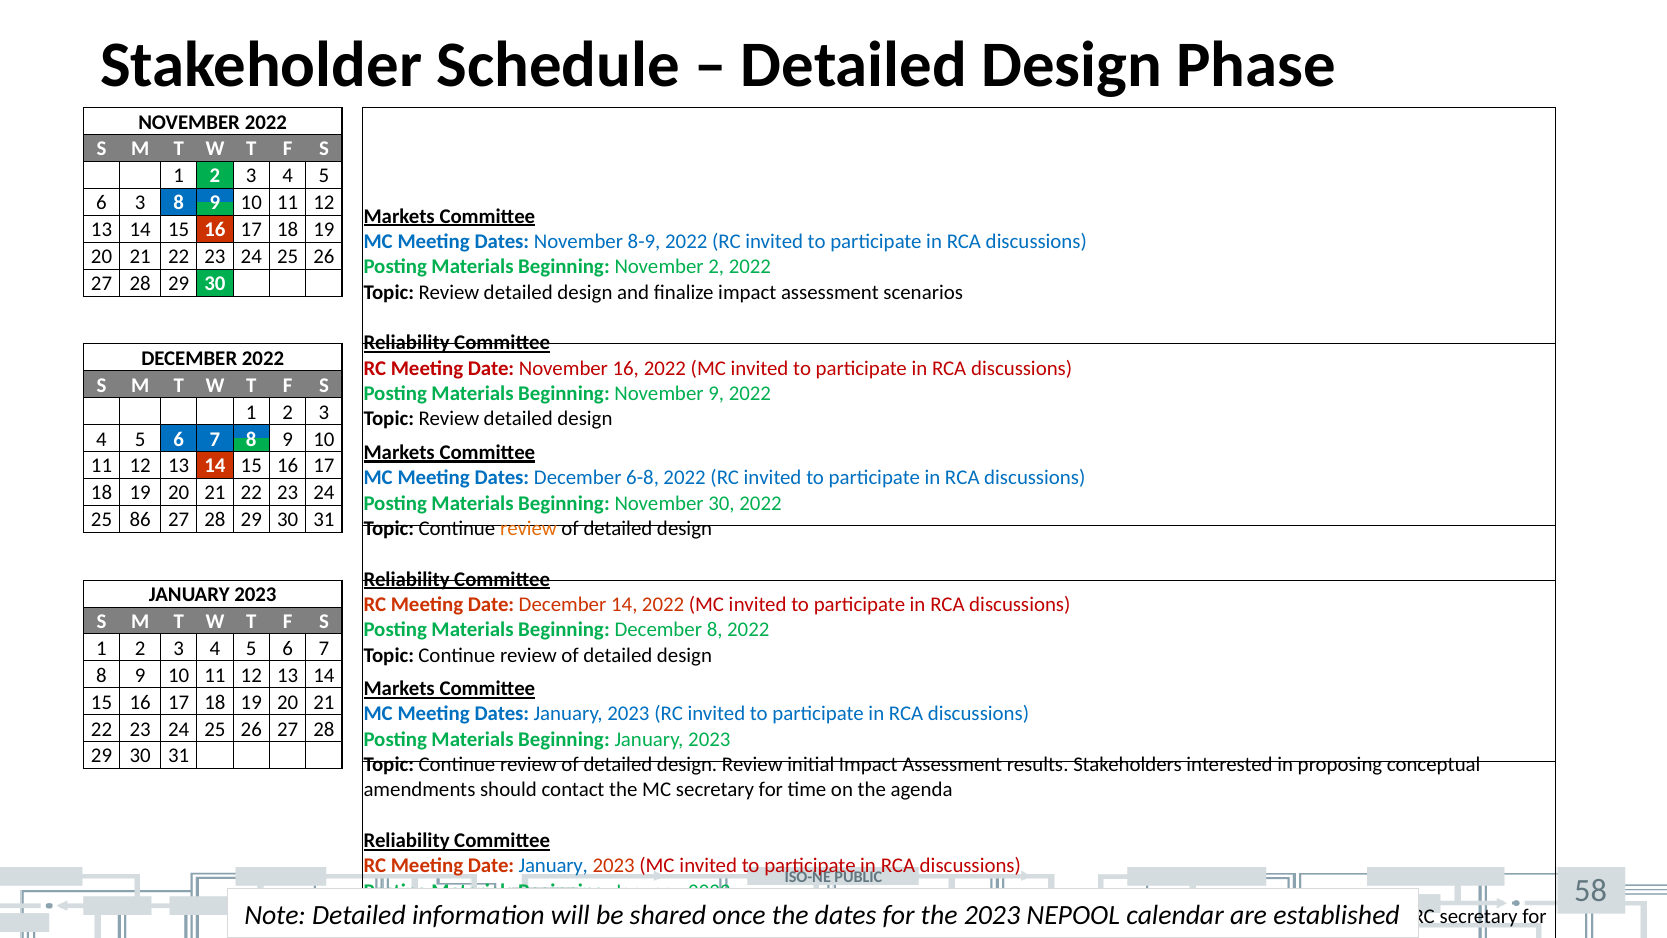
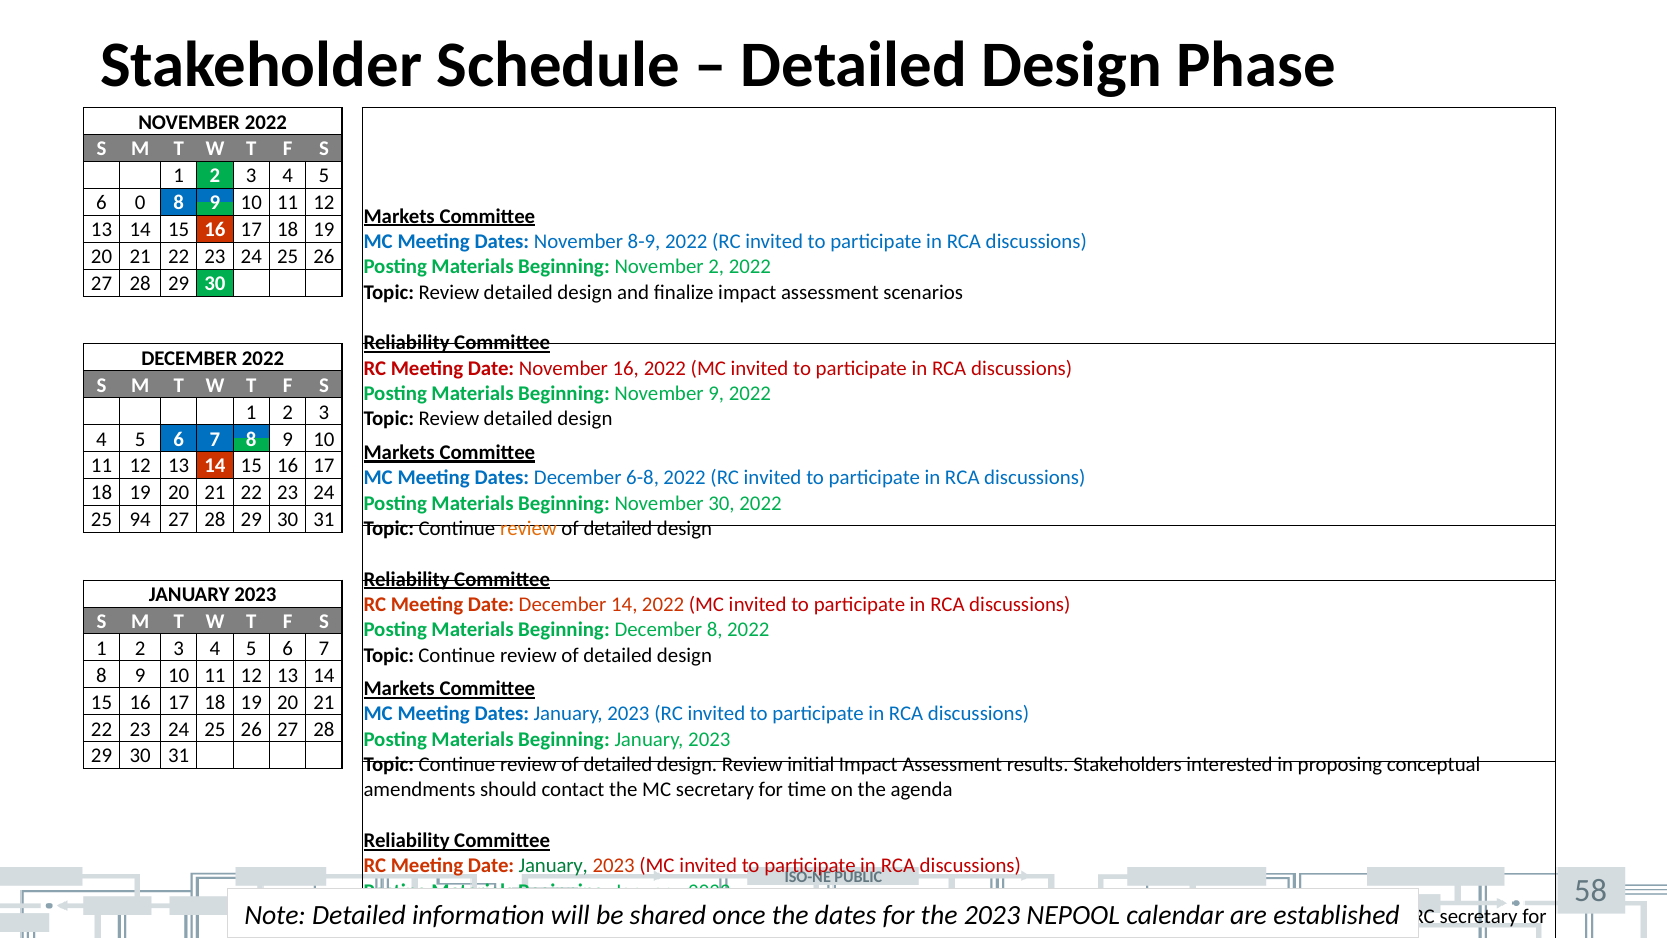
6 3: 3 -> 0
86: 86 -> 94
January at (553, 866) colour: blue -> green
